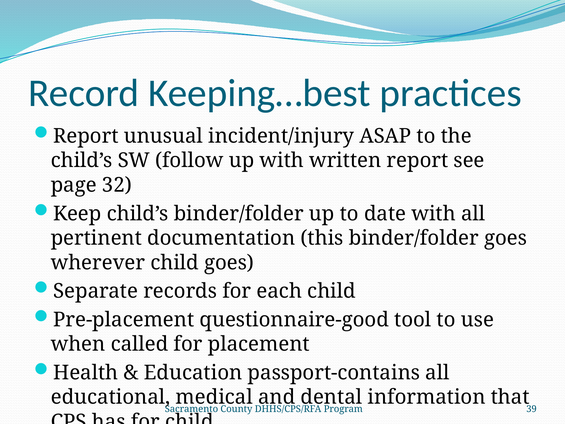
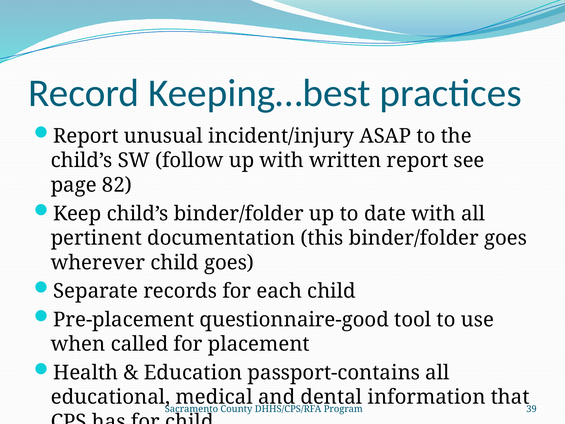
32: 32 -> 82
